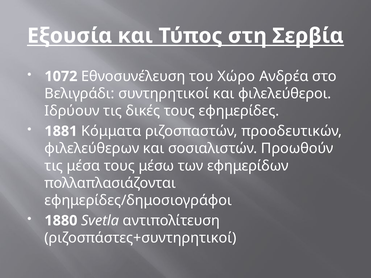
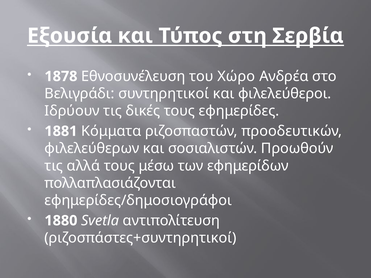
1072: 1072 -> 1878
μέσα: μέσα -> αλλά
